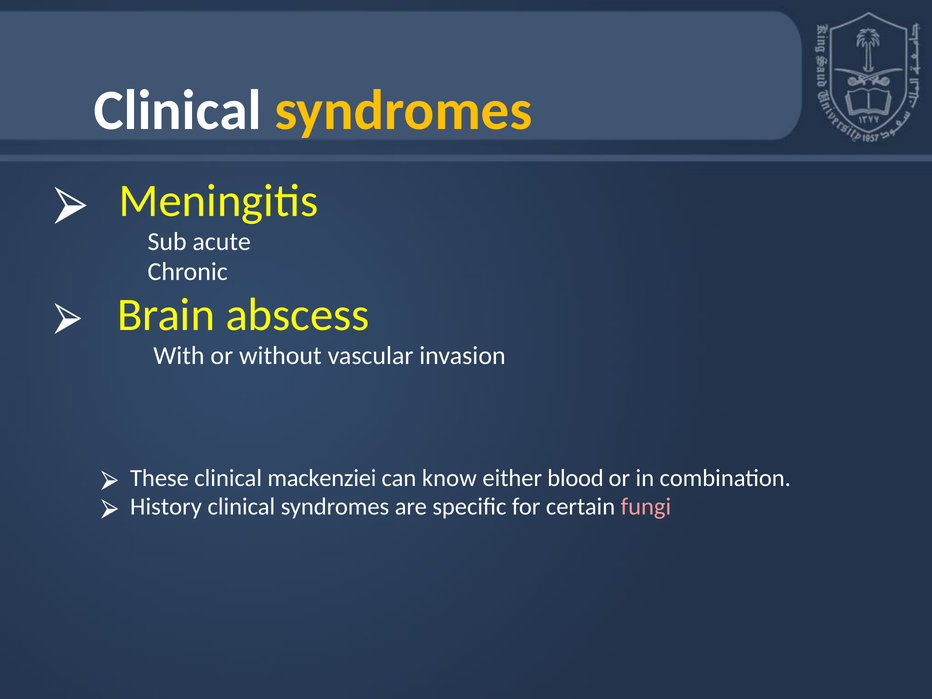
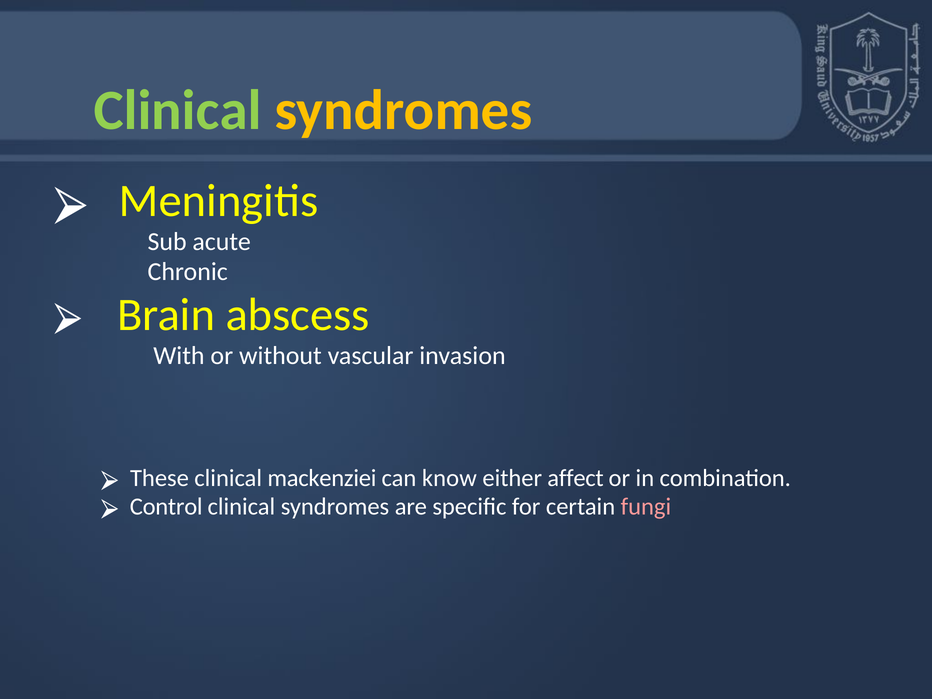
Clinical at (178, 110) colour: white -> light green
blood: blood -> affect
History: History -> Control
